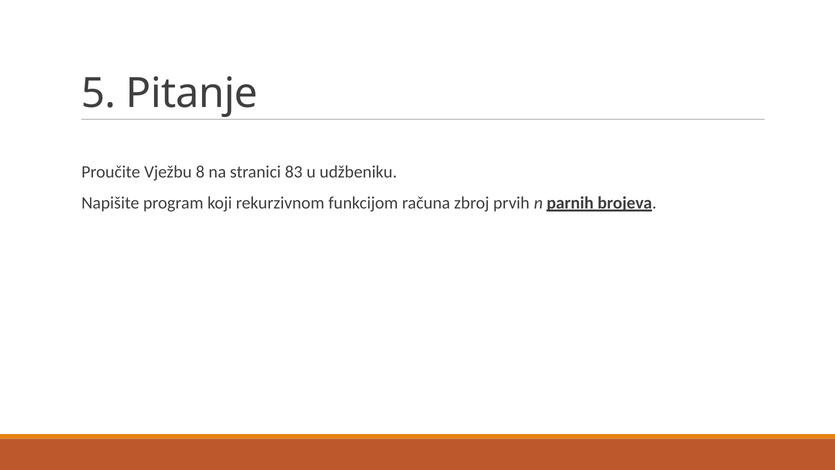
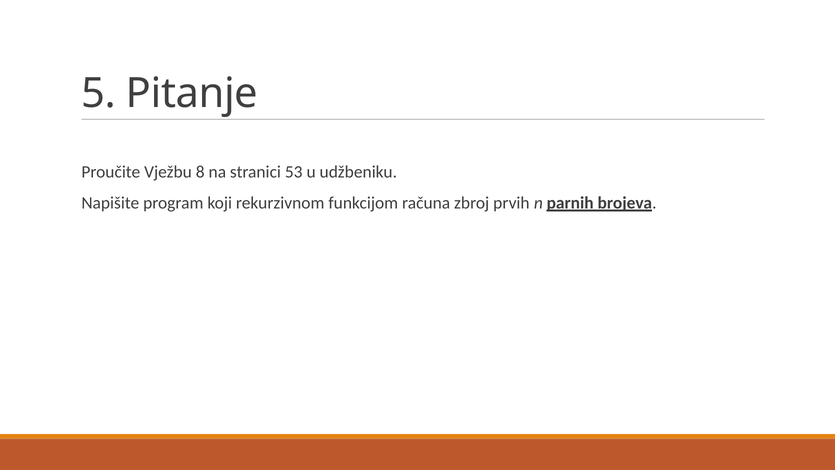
83: 83 -> 53
